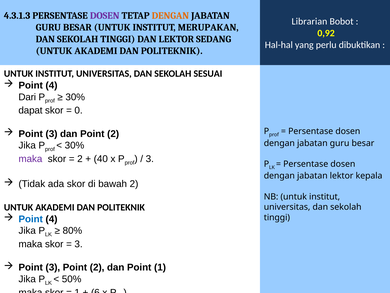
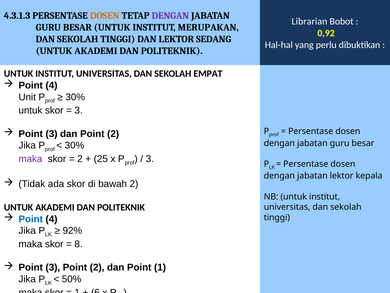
DOSEN at (105, 16) colour: purple -> orange
DENGAN at (170, 16) colour: orange -> purple
SESUAI: SESUAI -> EMPAT
Dari: Dari -> Unit
dapat at (30, 110): dapat -> untuk
0 at (79, 110): 0 -> 3
40: 40 -> 25
80%: 80% -> 92%
3 at (79, 244): 3 -> 8
